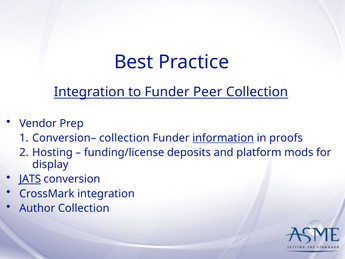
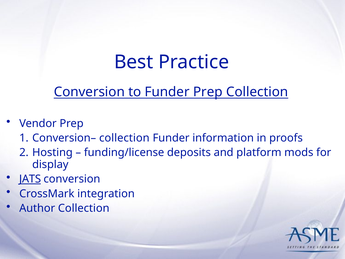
Integration at (89, 92): Integration -> Conversion
Funder Peer: Peer -> Prep
information underline: present -> none
